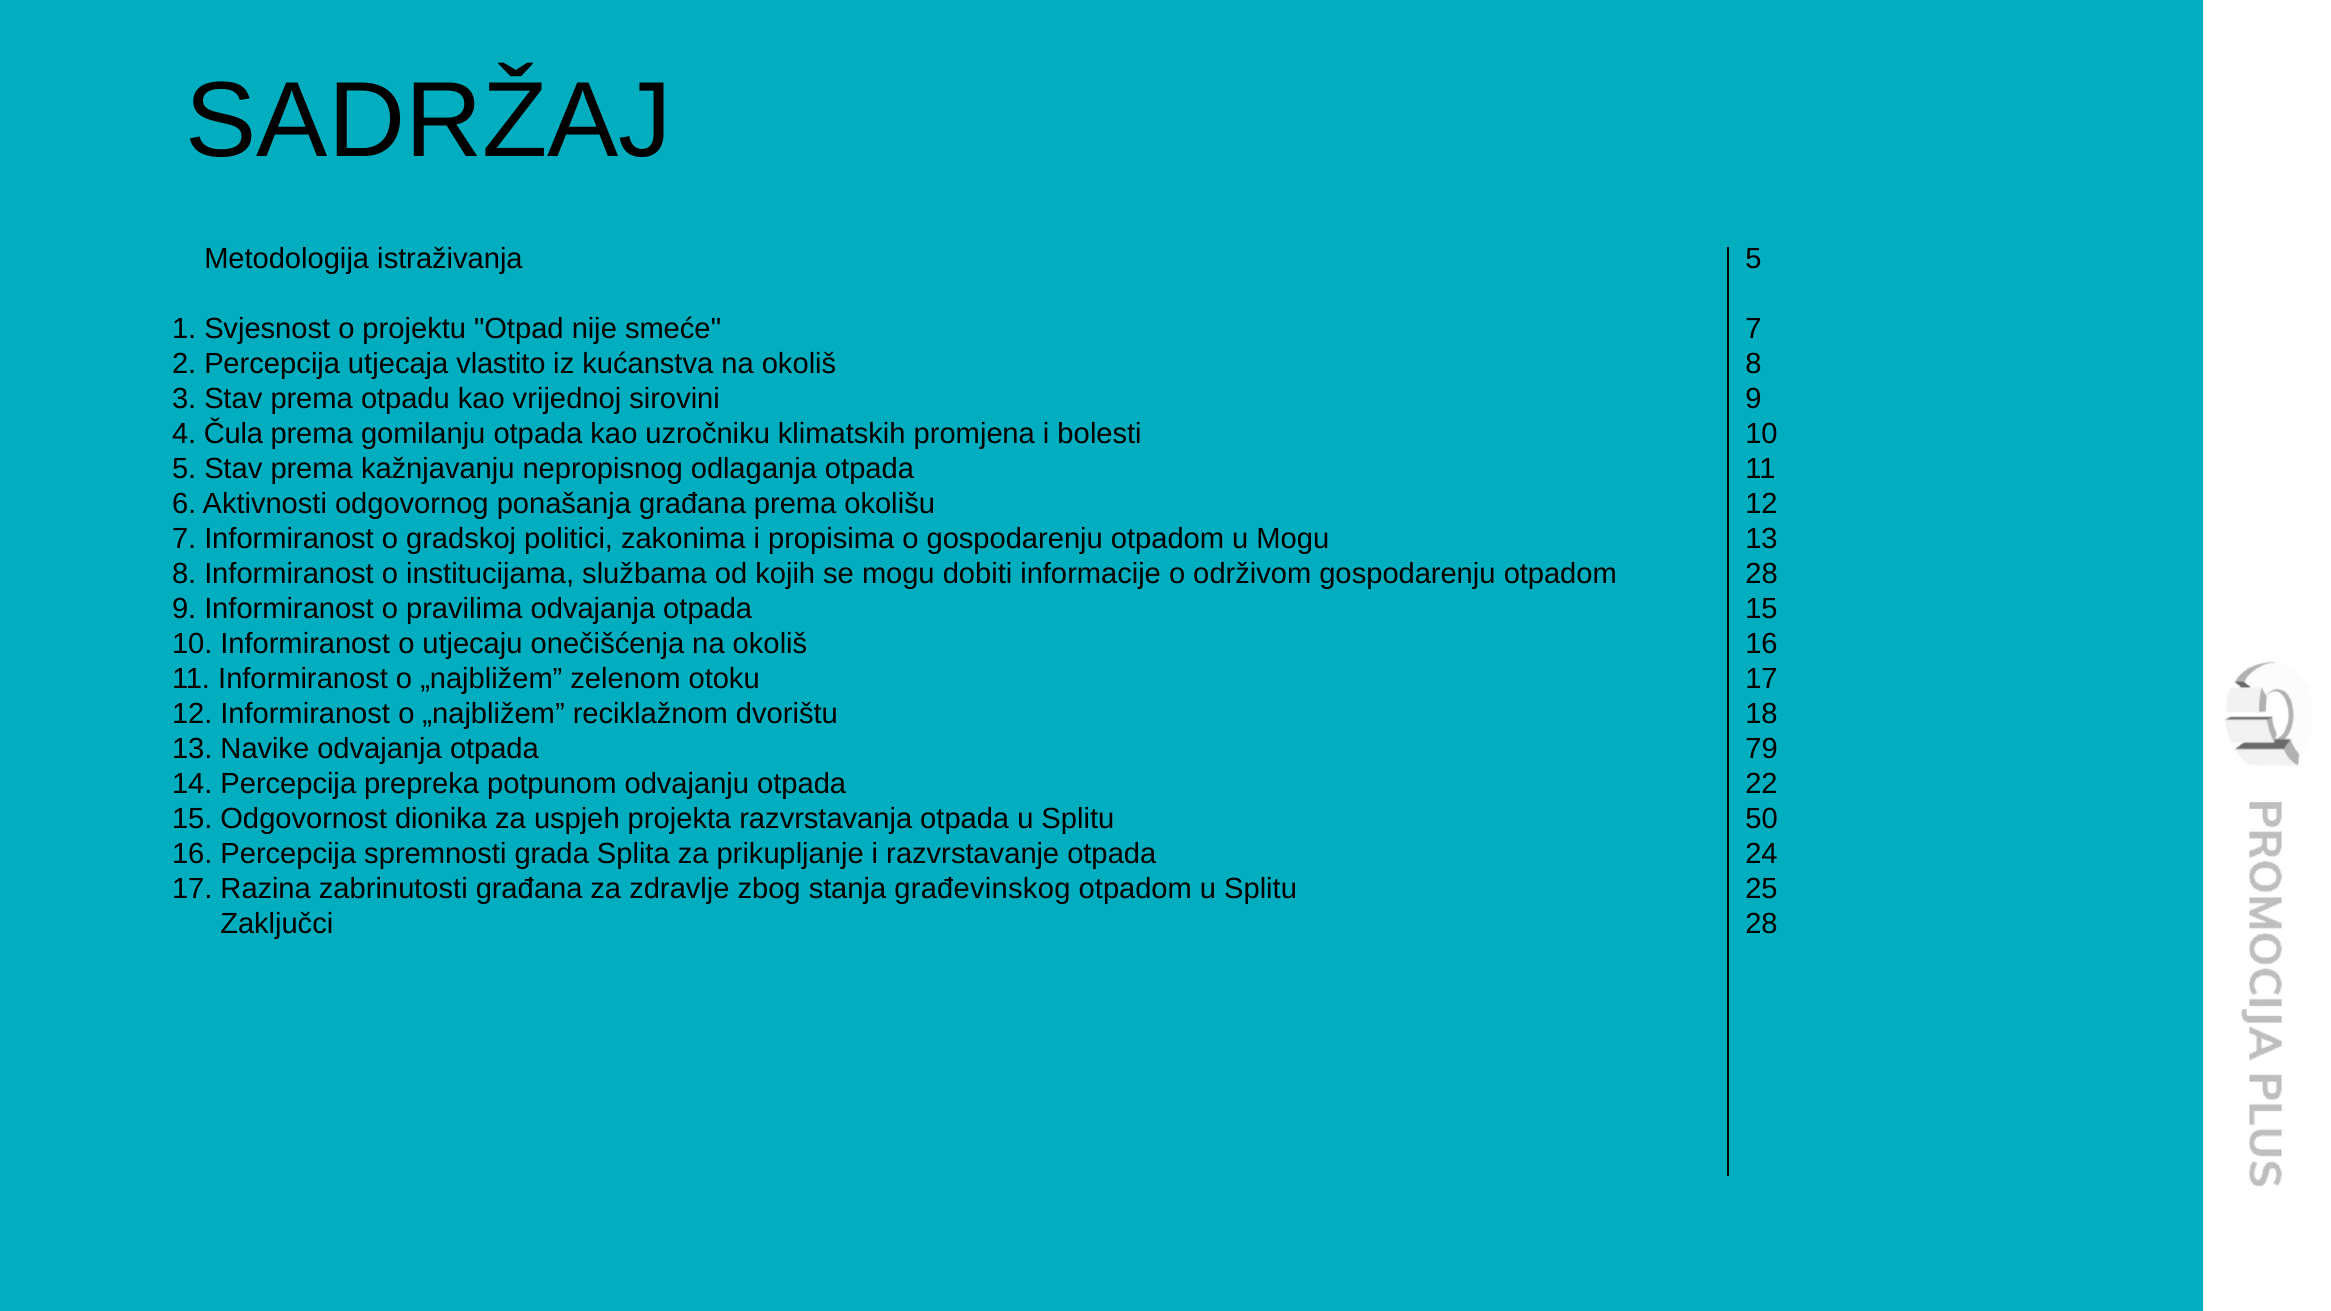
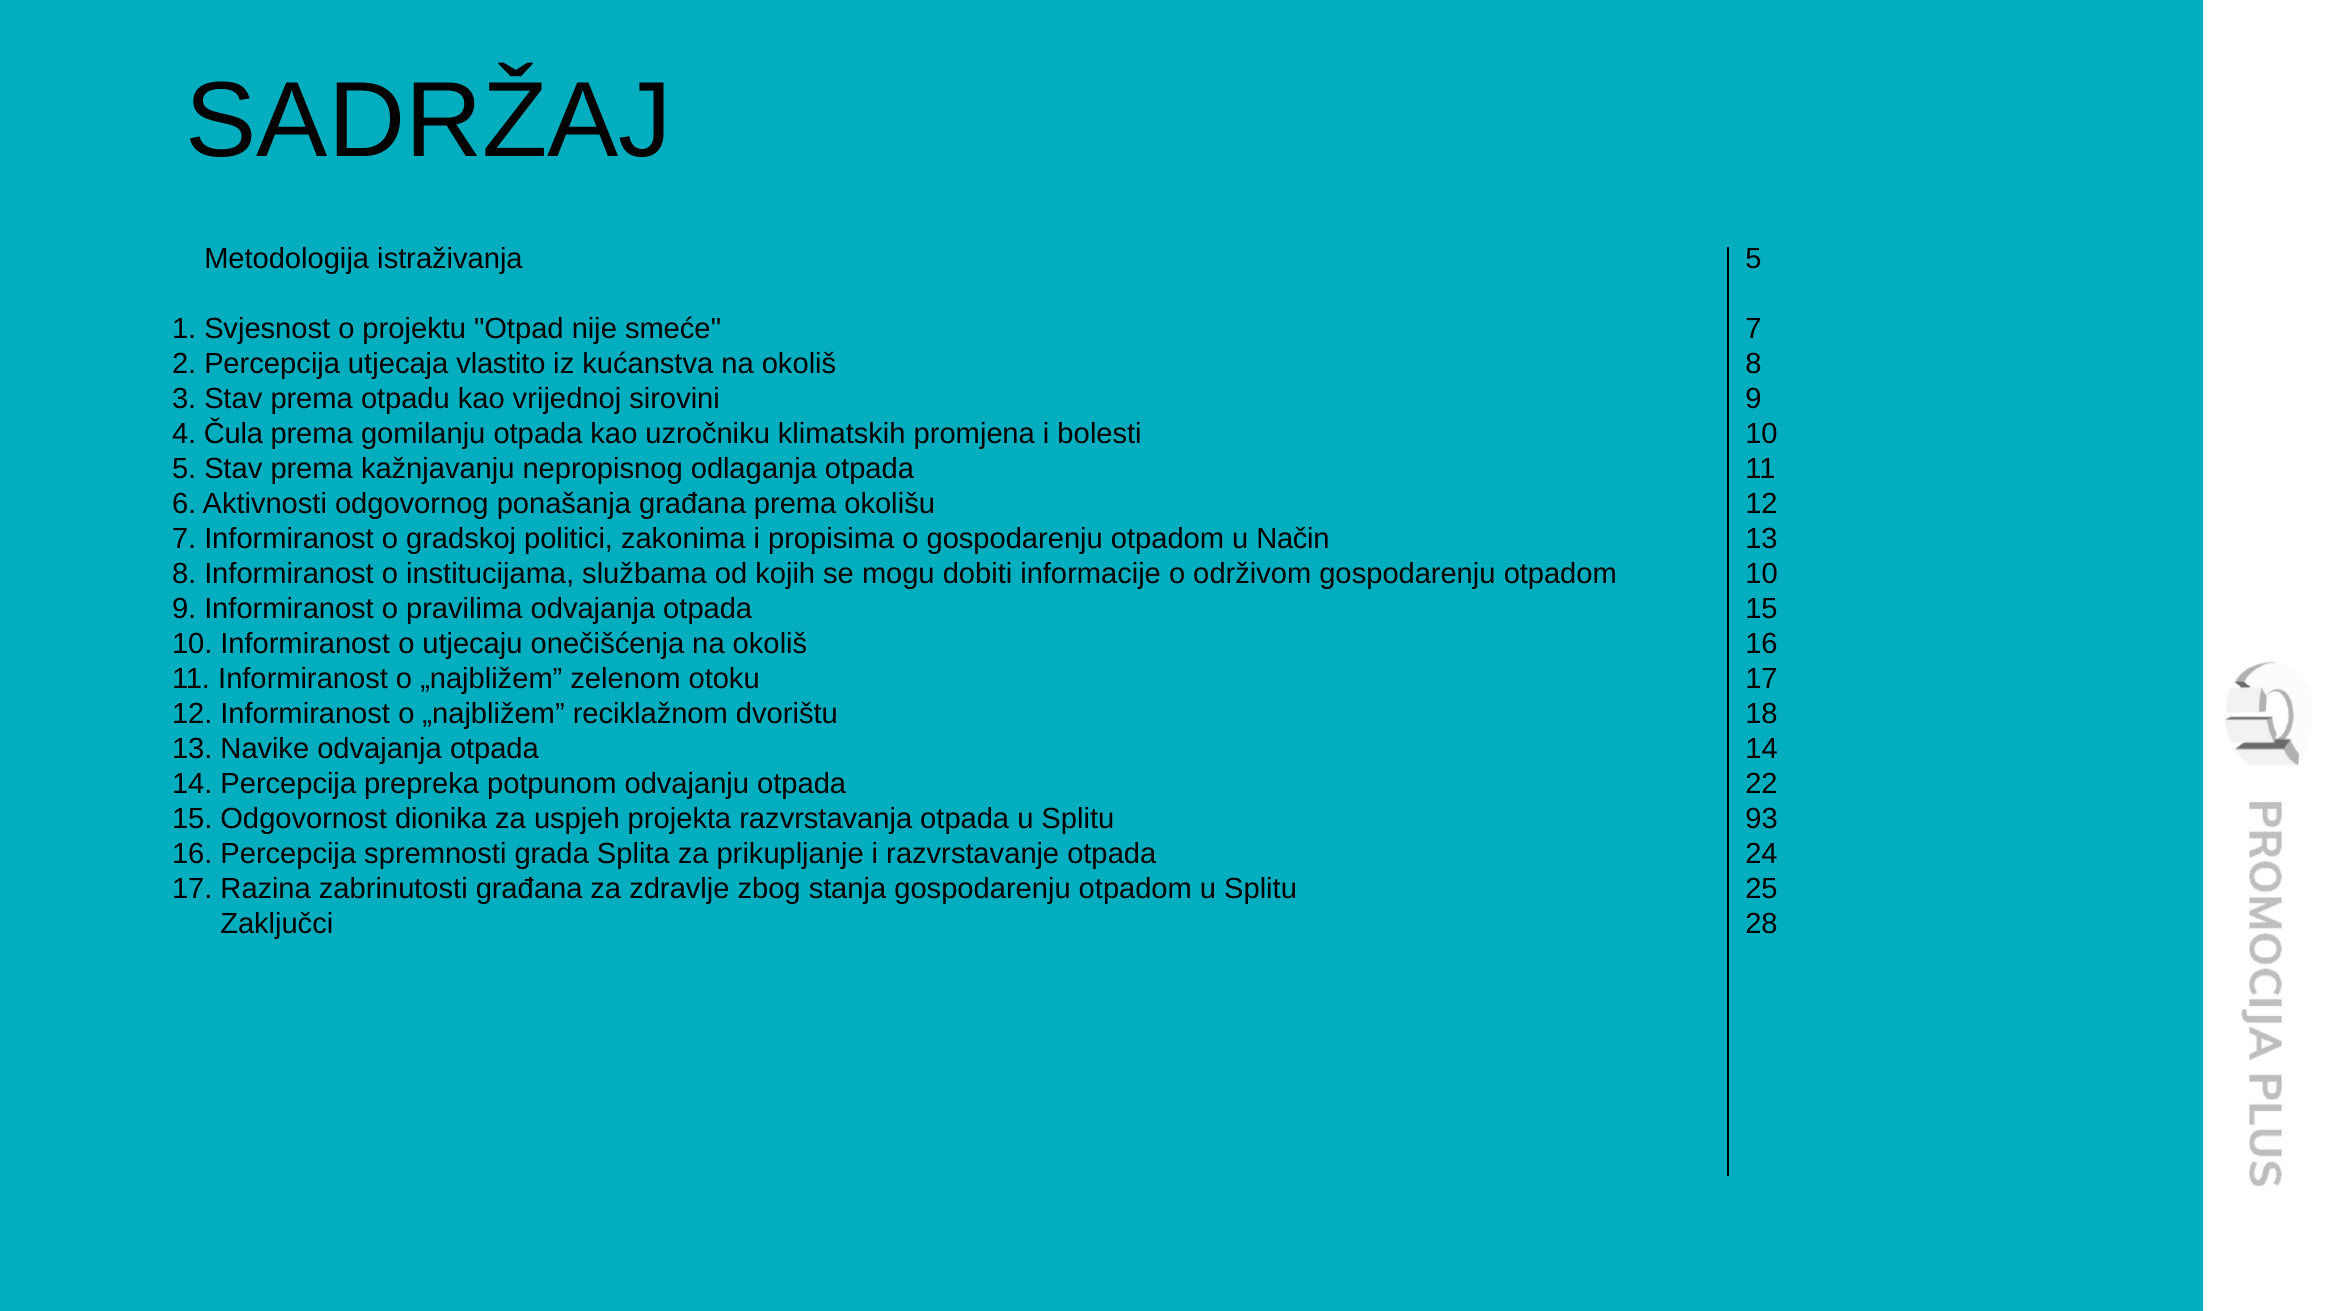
u Mogu: Mogu -> Način
otpadom 28: 28 -> 10
otpada 79: 79 -> 14
50: 50 -> 93
stanja građevinskog: građevinskog -> gospodarenju
